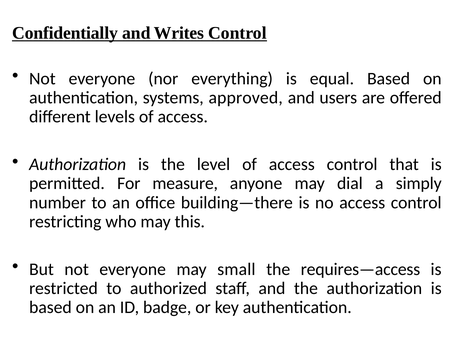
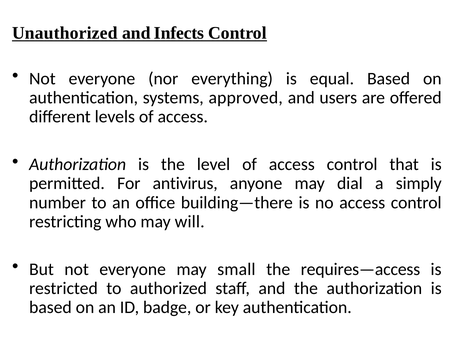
Confidentially: Confidentially -> Unauthorized
Writes: Writes -> Infects
measure: measure -> antivirus
this: this -> will
